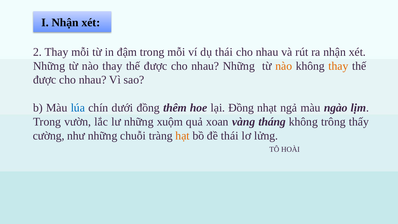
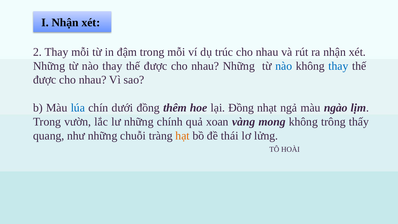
dụ thái: thái -> trúc
nào at (284, 66) colour: orange -> blue
thay at (338, 66) colour: orange -> blue
xuộm: xuộm -> chính
tháng: tháng -> mong
cường: cường -> quang
